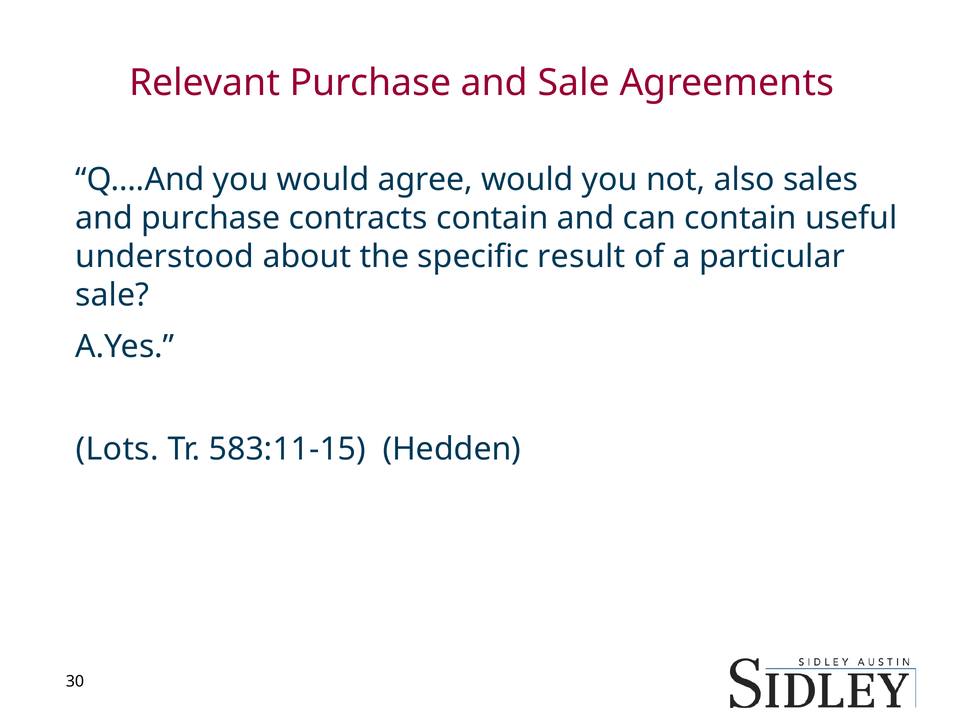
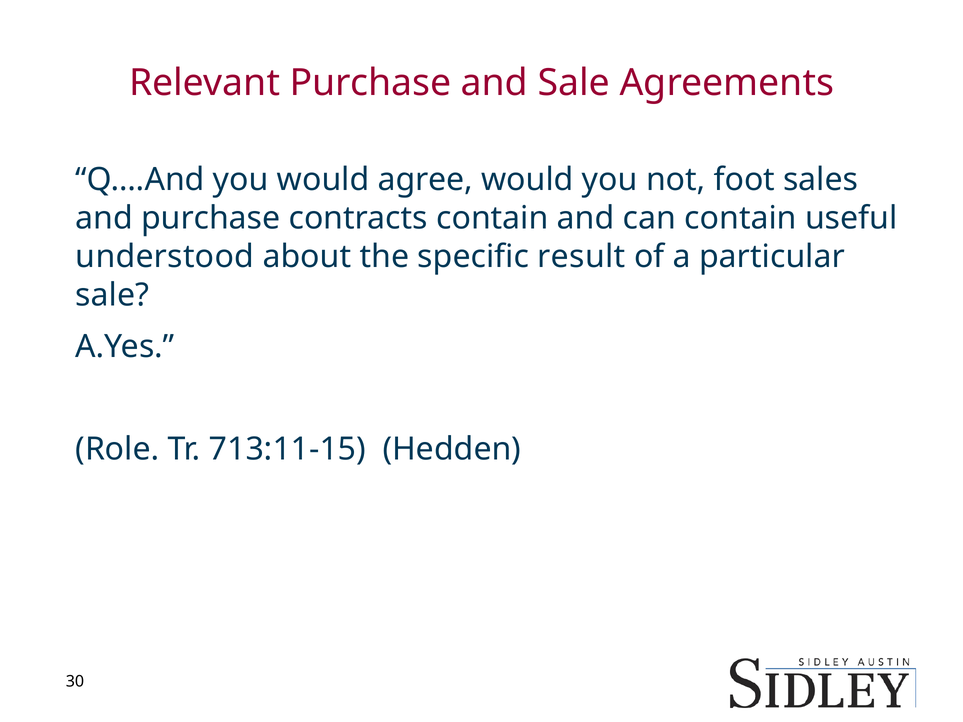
also: also -> foot
Lots: Lots -> Role
583:11-15: 583:11-15 -> 713:11-15
